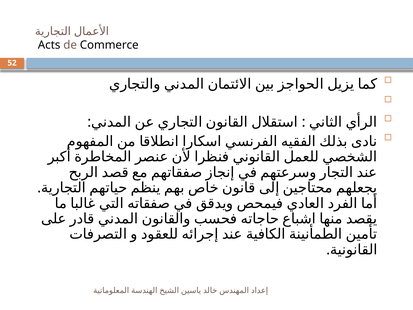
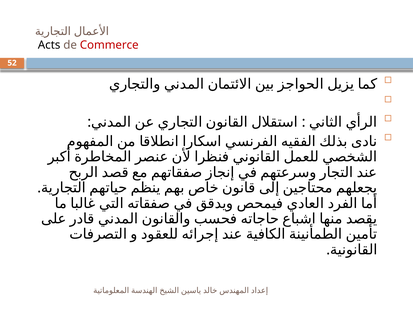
Commerce colour: black -> red
